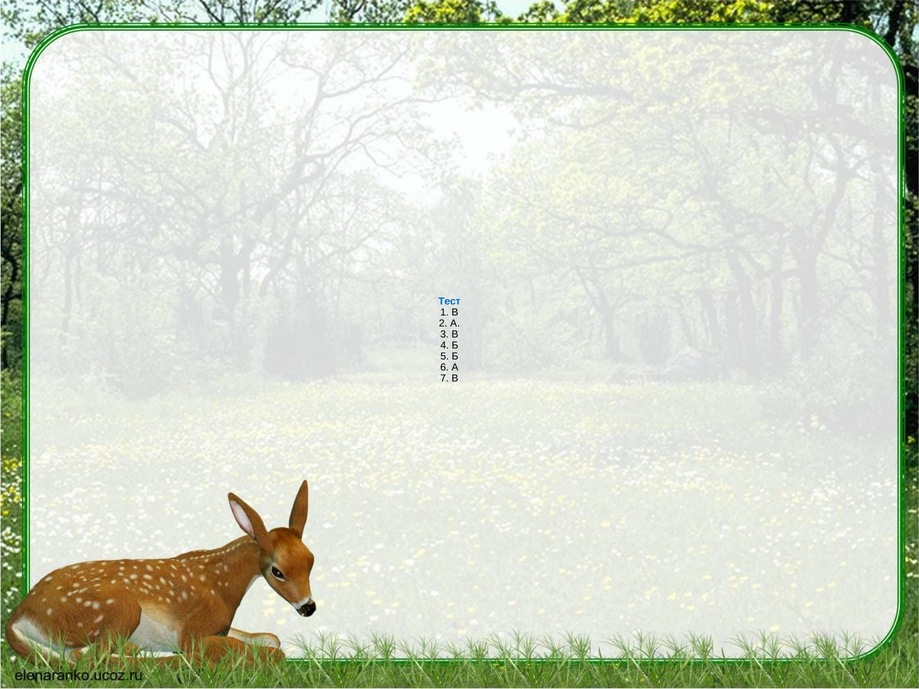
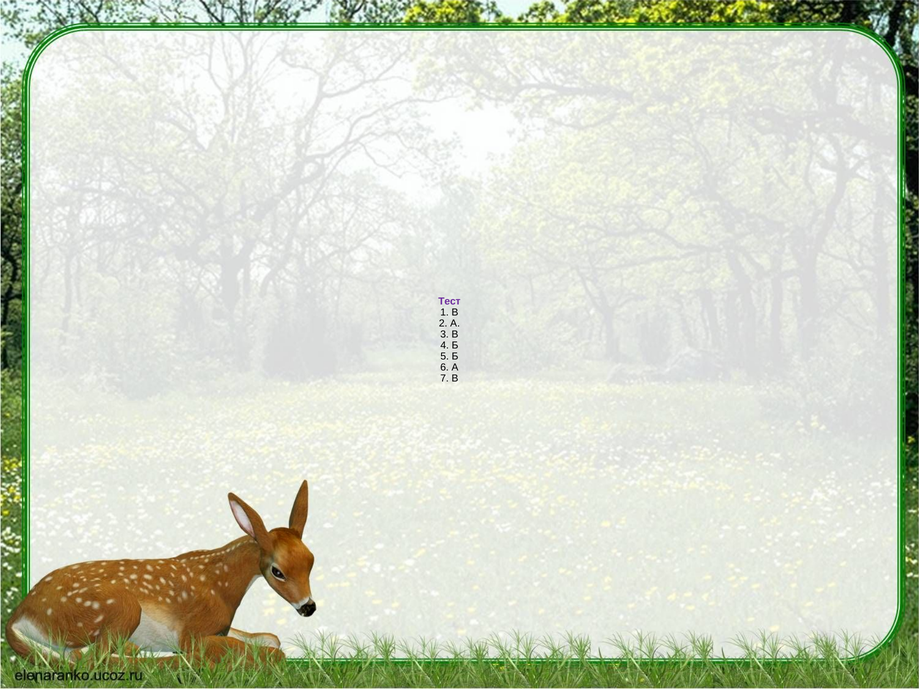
Тест colour: blue -> purple
